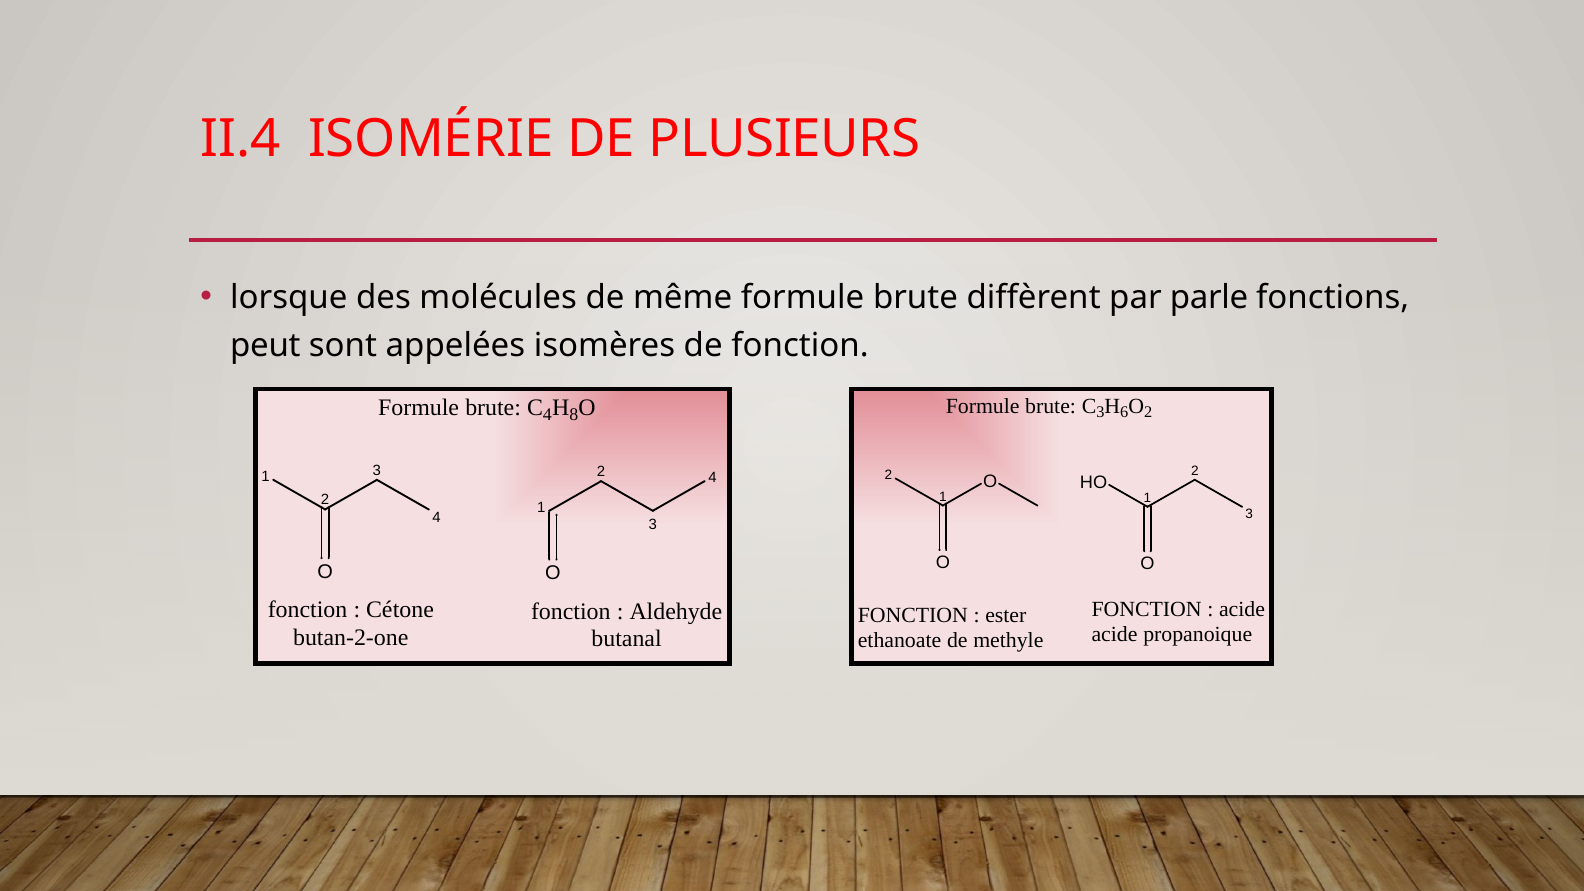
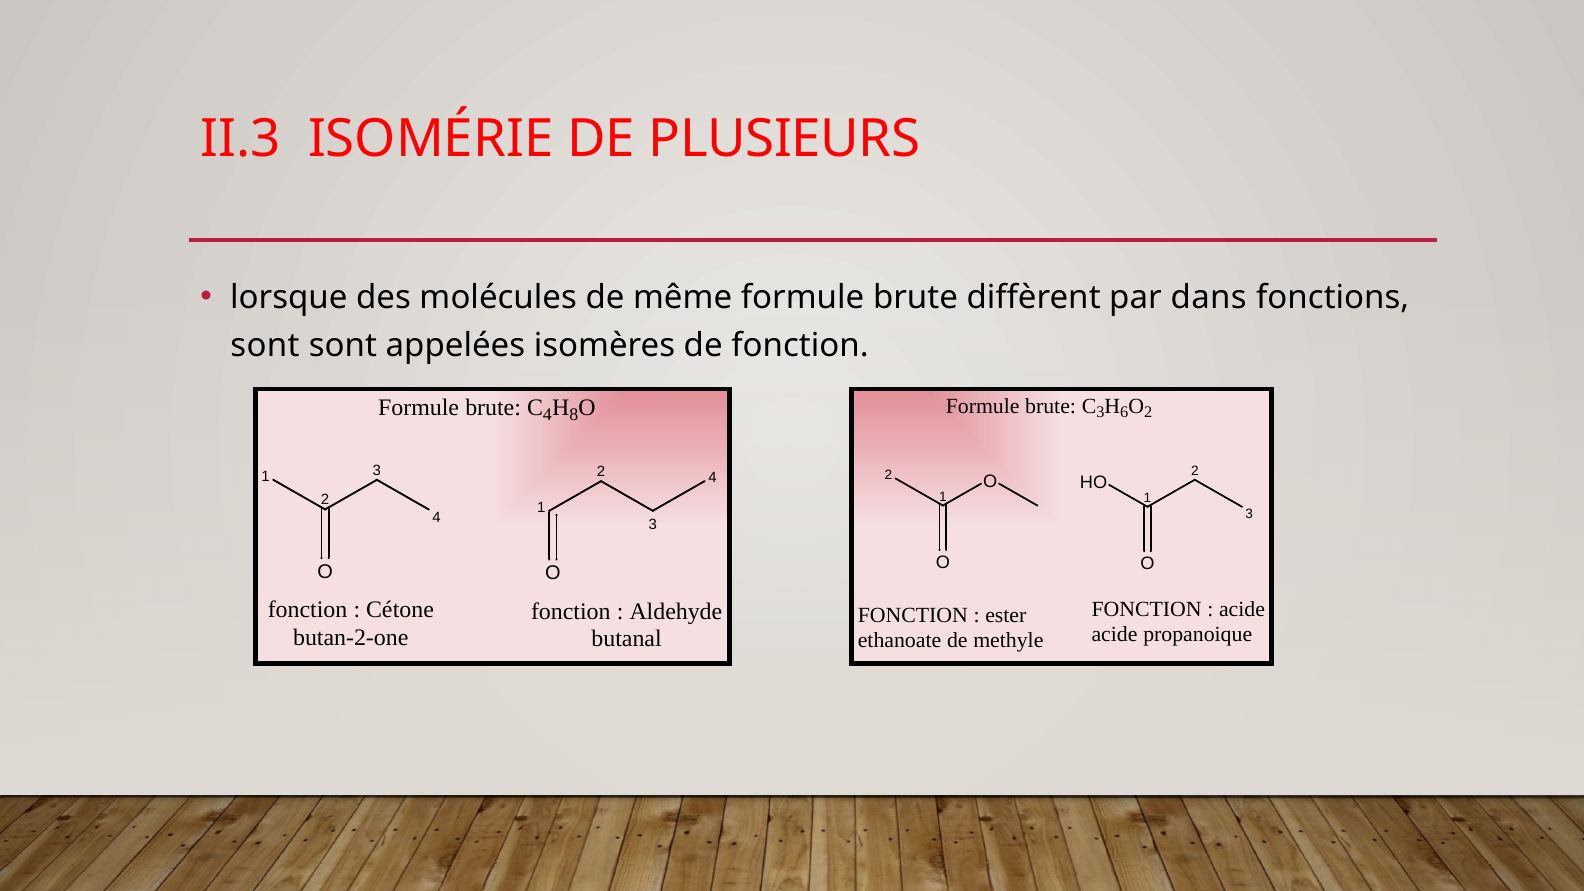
II.4: II.4 -> II.3
parle: parle -> dans
peut at (265, 345): peut -> sont
